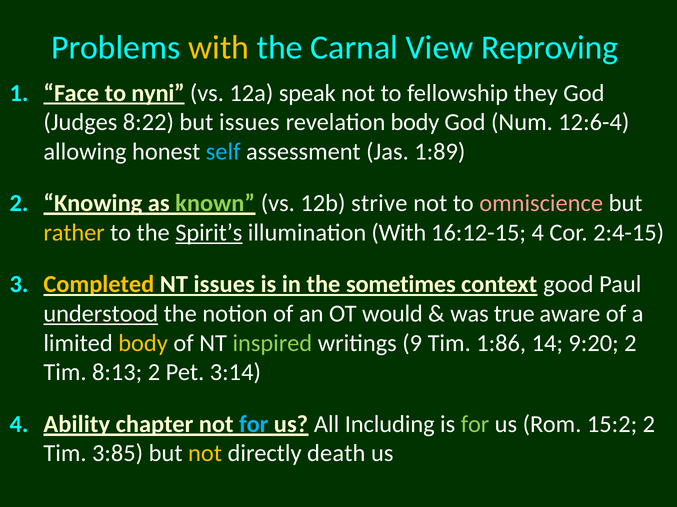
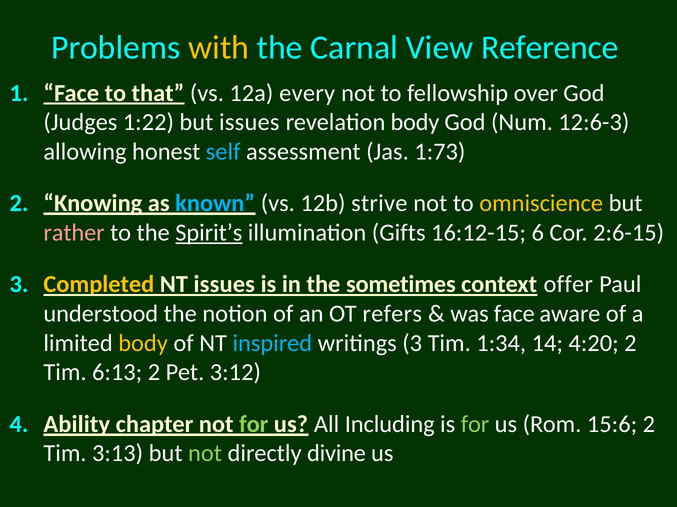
Reproving: Reproving -> Reference
nyni: nyni -> that
speak: speak -> every
they: they -> over
8:22: 8:22 -> 1:22
12:6-4: 12:6-4 -> 12:6-3
1:89: 1:89 -> 1:73
known colour: light green -> light blue
omniscience colour: pink -> yellow
rather colour: yellow -> pink
illumination With: With -> Gifts
16:12-15 4: 4 -> 6
2:4-15: 2:4-15 -> 2:6-15
good: good -> offer
understood underline: present -> none
would: would -> refers
was true: true -> face
inspired colour: light green -> light blue
writings 9: 9 -> 3
1:86: 1:86 -> 1:34
9:20: 9:20 -> 4:20
8:13: 8:13 -> 6:13
3:14: 3:14 -> 3:12
for at (254, 425) colour: light blue -> light green
15:2: 15:2 -> 15:6
3:85: 3:85 -> 3:13
not at (205, 454) colour: yellow -> light green
death: death -> divine
